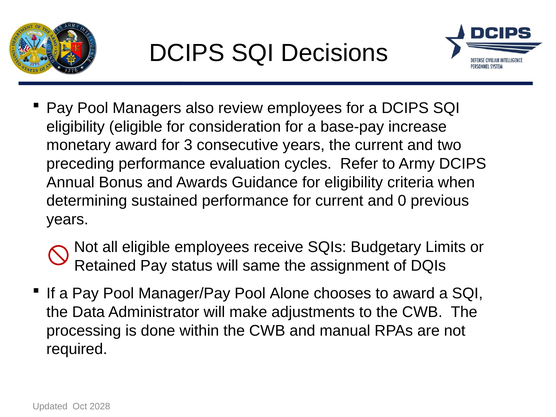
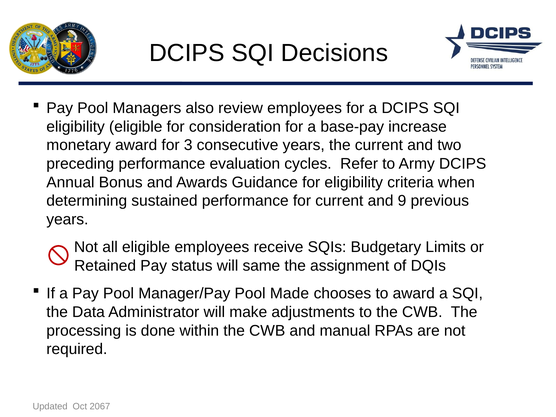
0: 0 -> 9
Alone: Alone -> Made
2028: 2028 -> 2067
